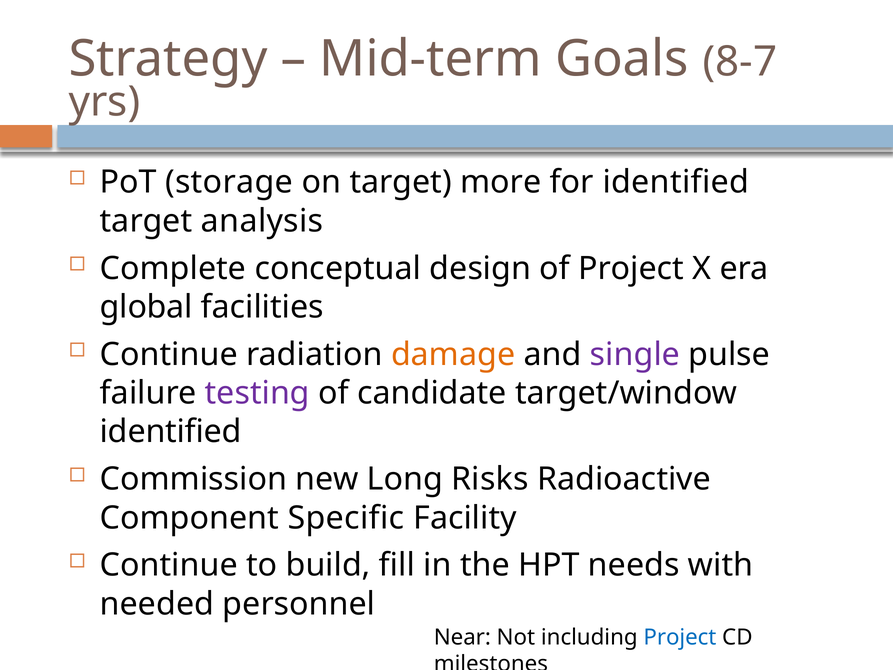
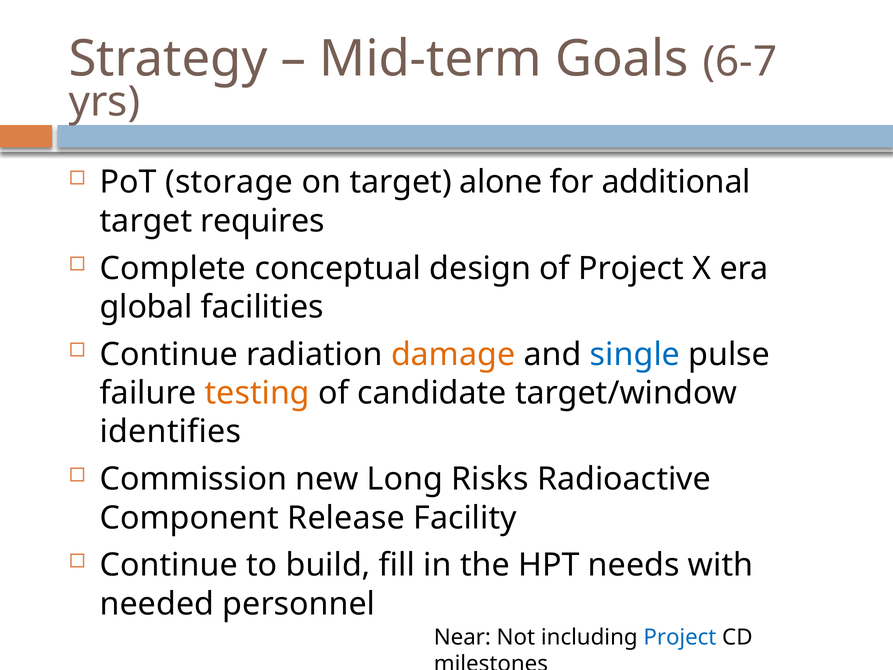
8-7: 8-7 -> 6-7
more: more -> alone
for identified: identified -> additional
analysis: analysis -> requires
single colour: purple -> blue
testing colour: purple -> orange
identified at (171, 432): identified -> identifies
Specific: Specific -> Release
